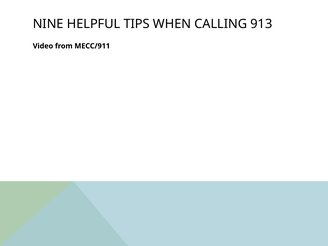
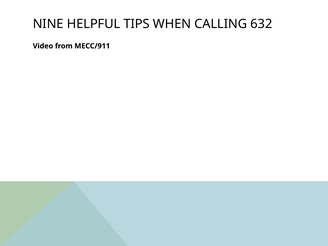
913: 913 -> 632
